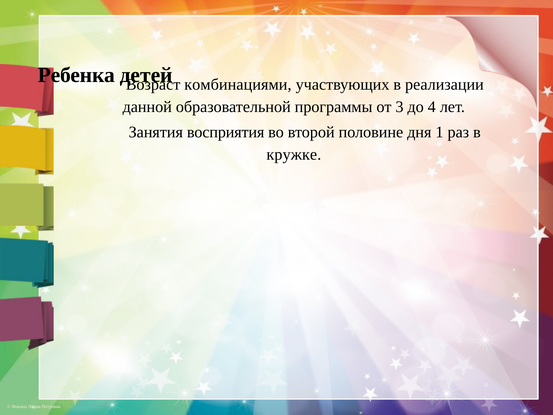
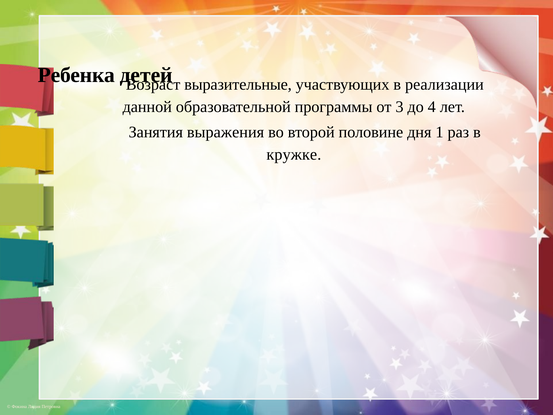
комбинациями: комбинациями -> выразительные
восприятия: восприятия -> выражения
